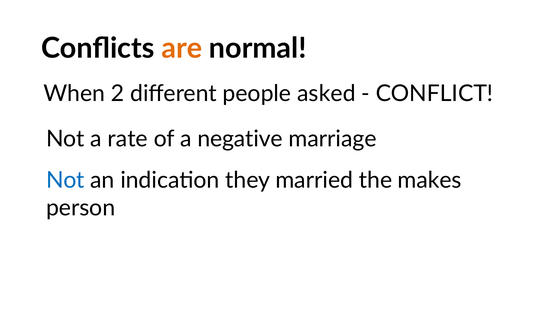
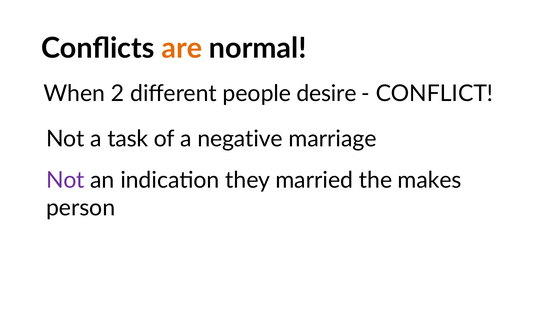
asked: asked -> desire
rate: rate -> task
Not at (65, 180) colour: blue -> purple
